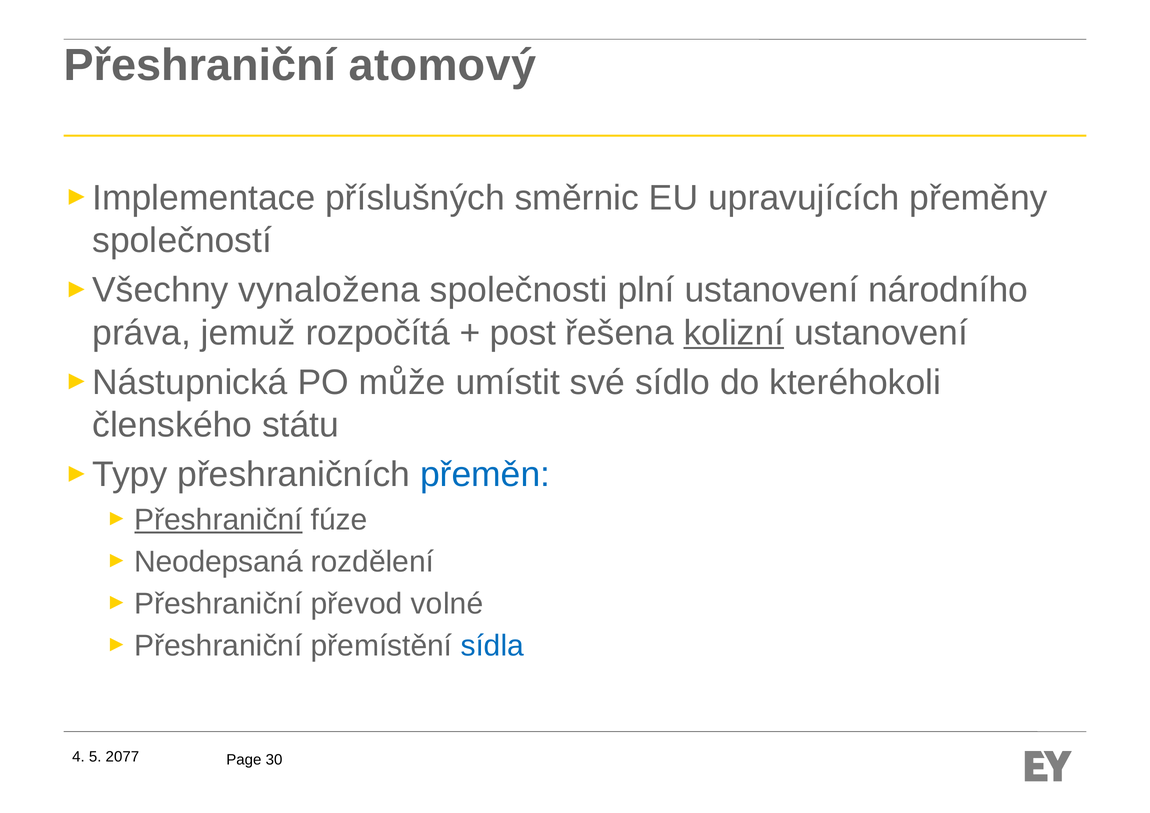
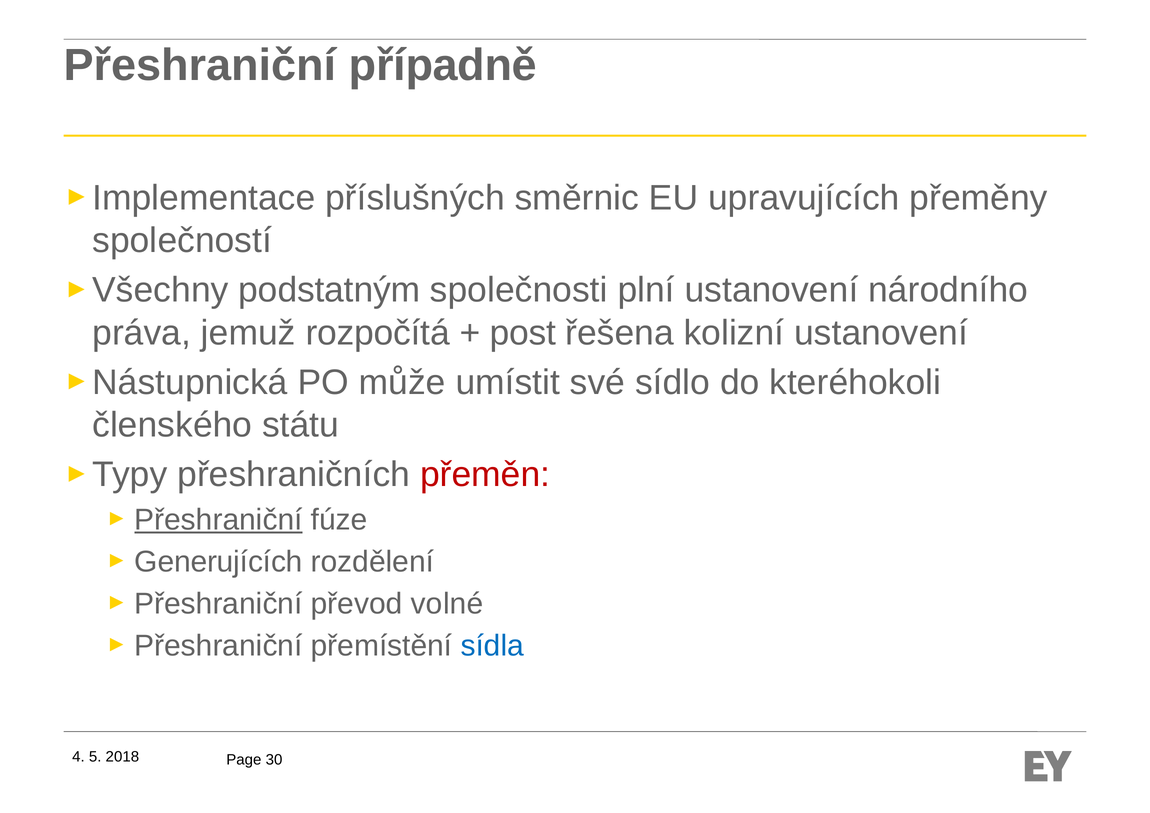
atomový: atomový -> případně
vynaložena: vynaložena -> podstatným
kolizní underline: present -> none
přeměn colour: blue -> red
Neodepsaná: Neodepsaná -> Generujících
2077: 2077 -> 2018
